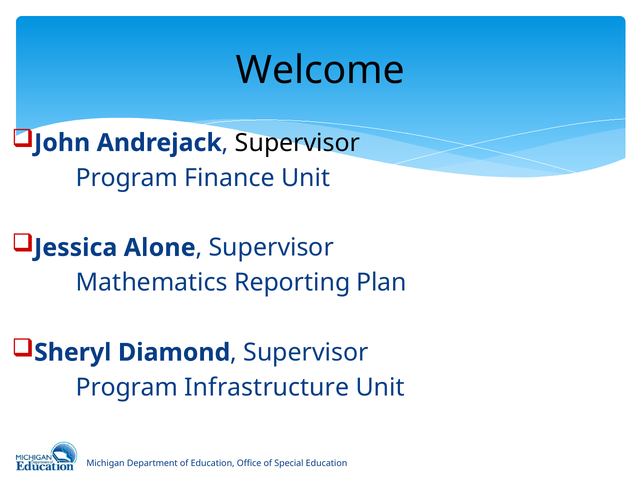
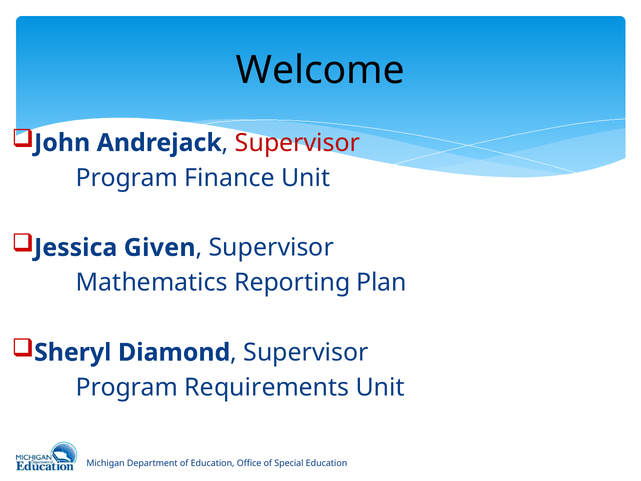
Supervisor at (297, 143) colour: black -> red
Alone: Alone -> Given
Infrastructure: Infrastructure -> Requirements
